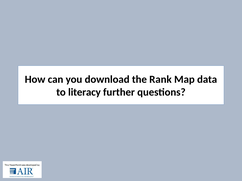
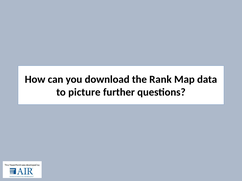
literacy: literacy -> picture
